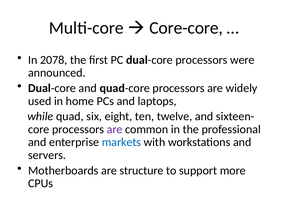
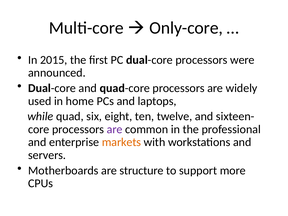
Core-core: Core-core -> Only-core
2078: 2078 -> 2015
markets colour: blue -> orange
